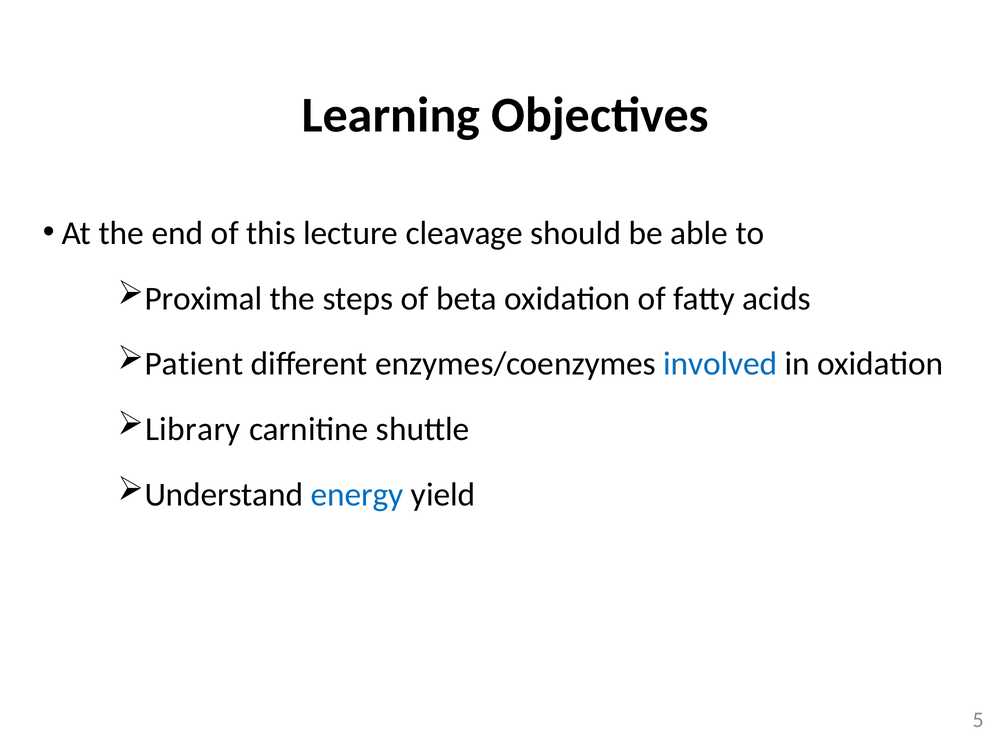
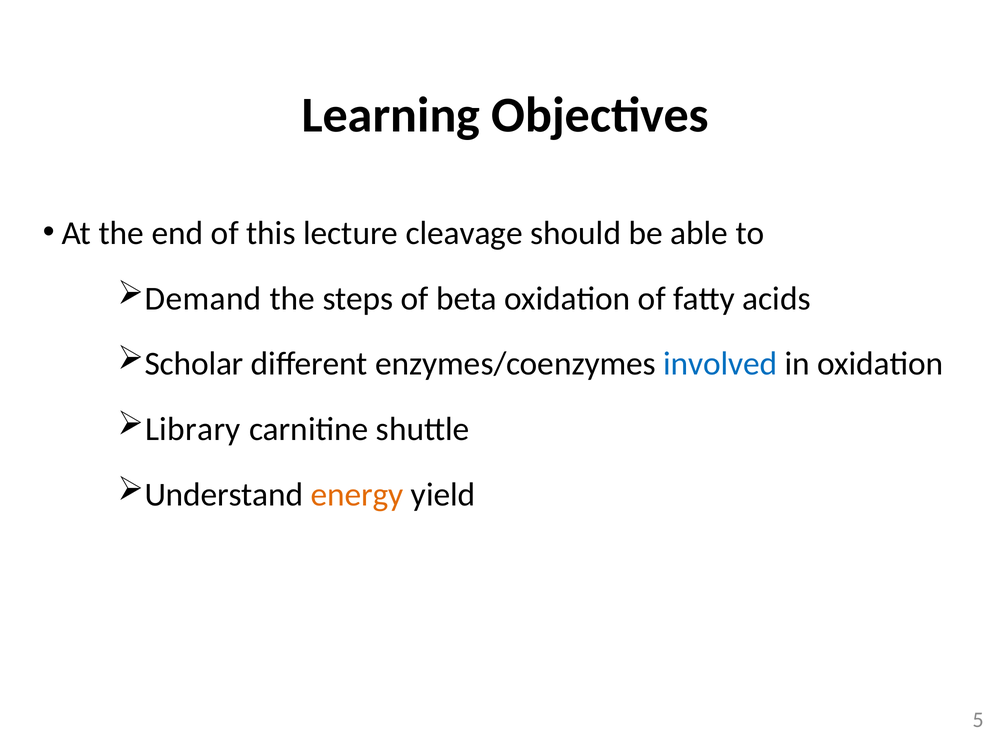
Proximal: Proximal -> Demand
Patient: Patient -> Scholar
energy colour: blue -> orange
